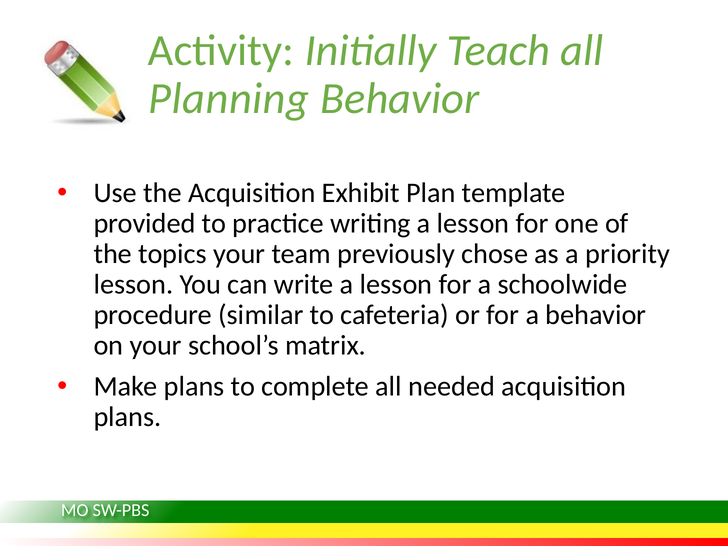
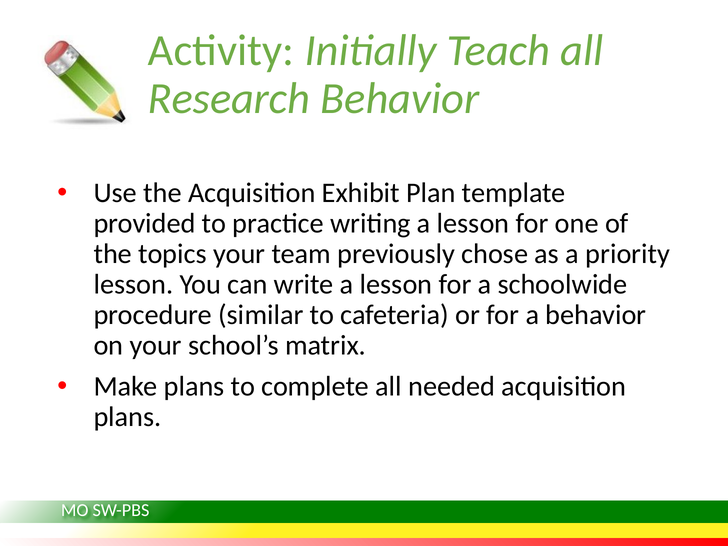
Planning: Planning -> Research
